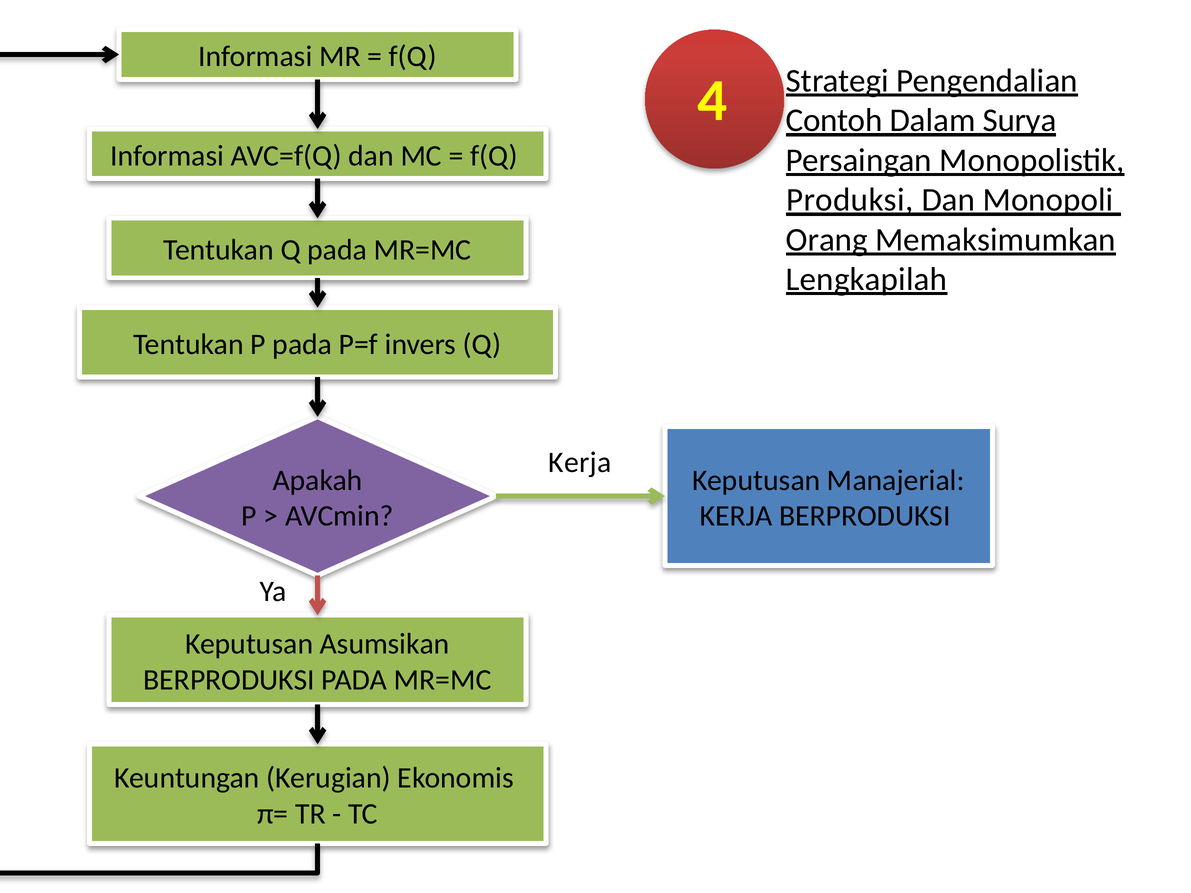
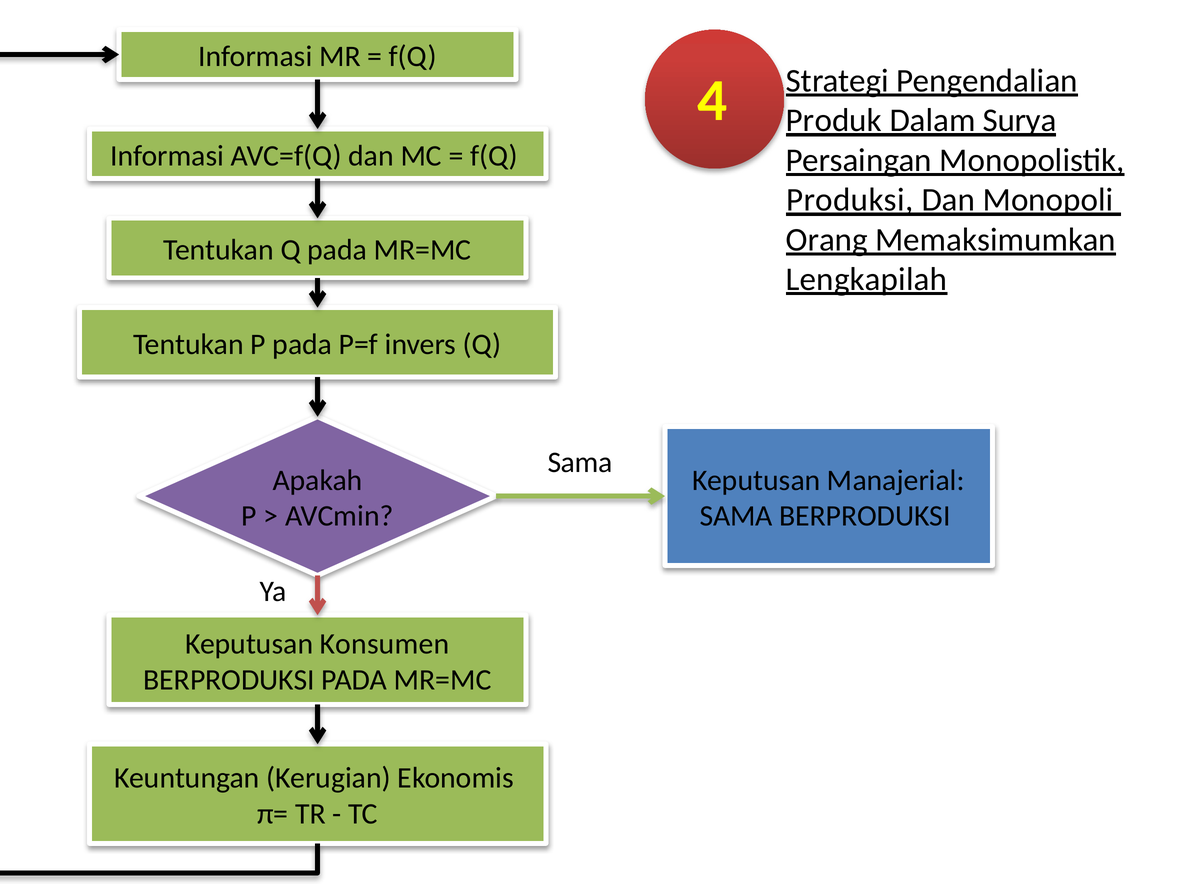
Contoh: Contoh -> Produk
Kerja at (580, 462): Kerja -> Sama
KERJA at (736, 516): KERJA -> SAMA
Asumsikan: Asumsikan -> Konsumen
